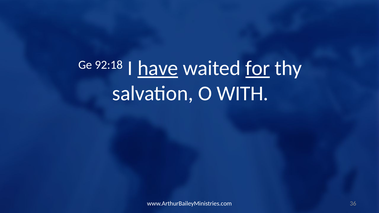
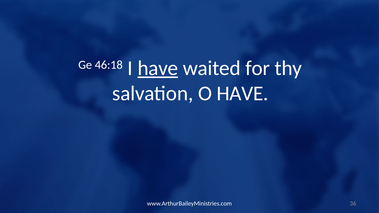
92:18: 92:18 -> 46:18
for underline: present -> none
O WITH: WITH -> HAVE
